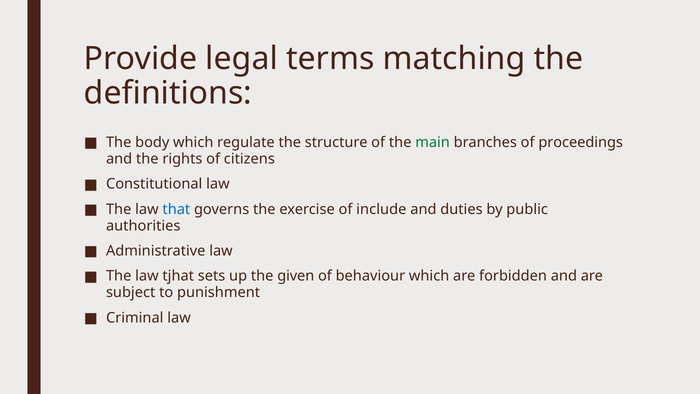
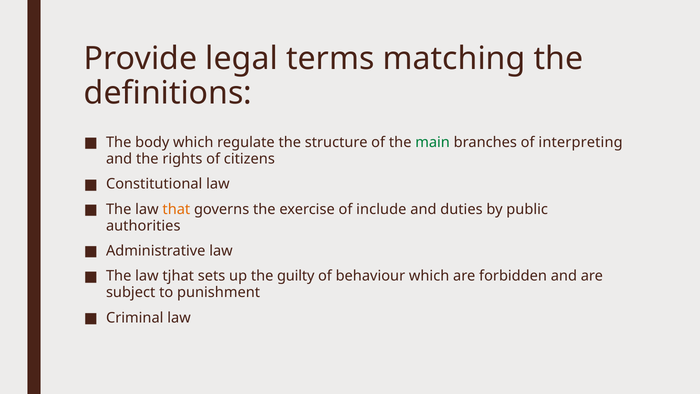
proceedings: proceedings -> interpreting
that colour: blue -> orange
given: given -> guilty
